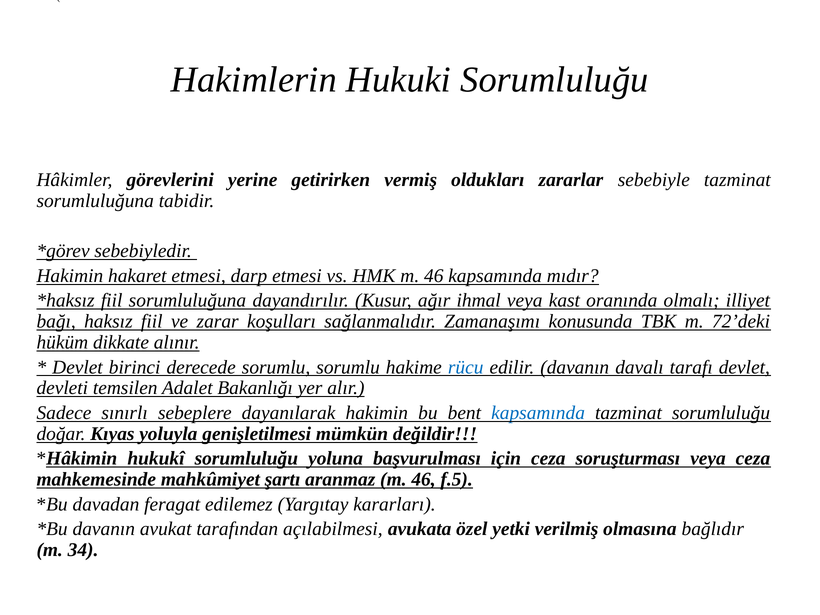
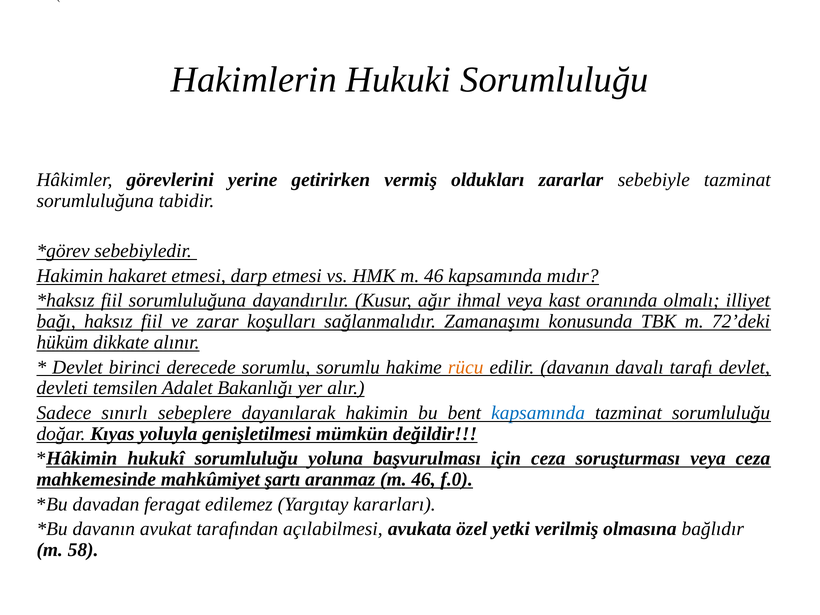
rücu colour: blue -> orange
f.5: f.5 -> f.0
34: 34 -> 58
